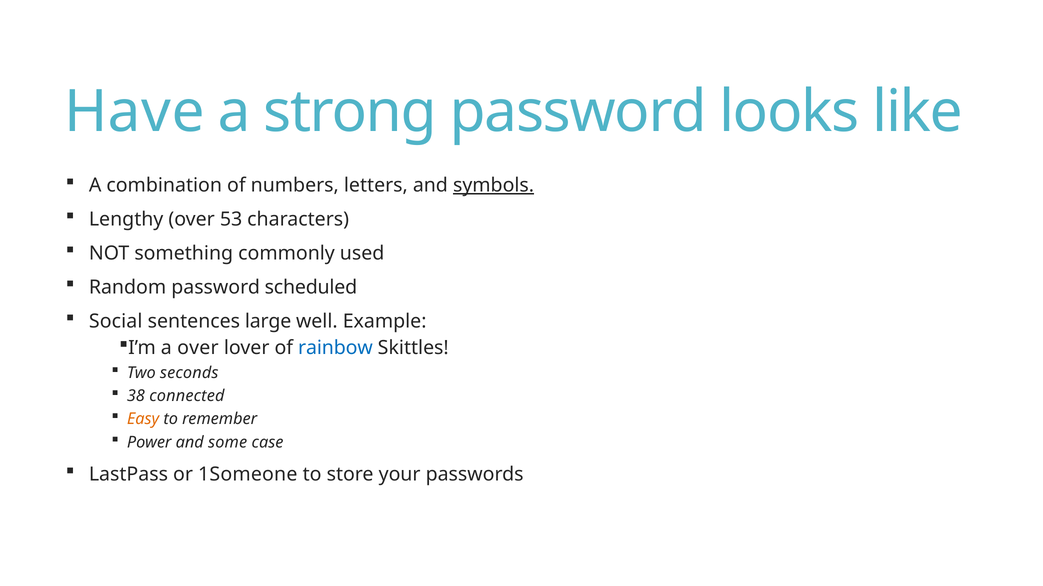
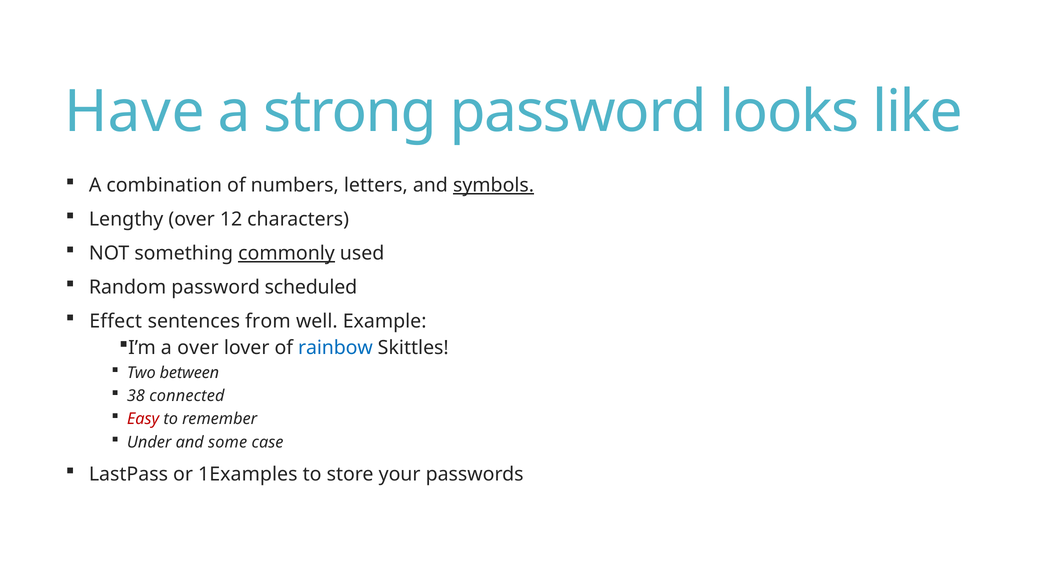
53: 53 -> 12
commonly underline: none -> present
Social: Social -> Effect
large: large -> from
seconds: seconds -> between
Easy colour: orange -> red
Power: Power -> Under
1Someone: 1Someone -> 1Examples
